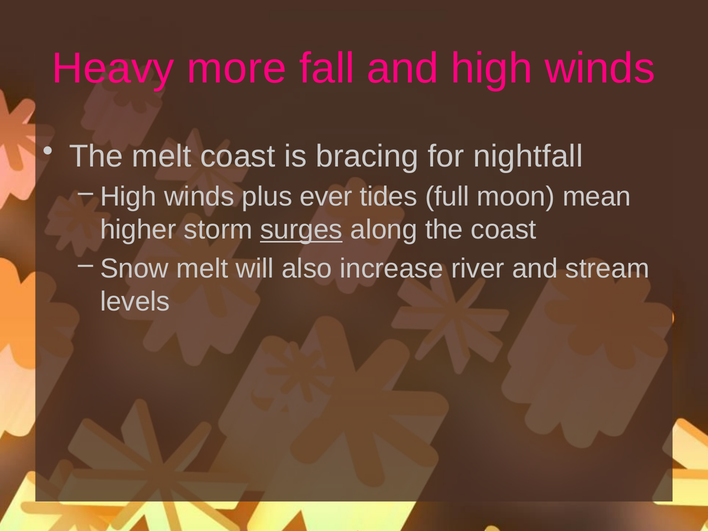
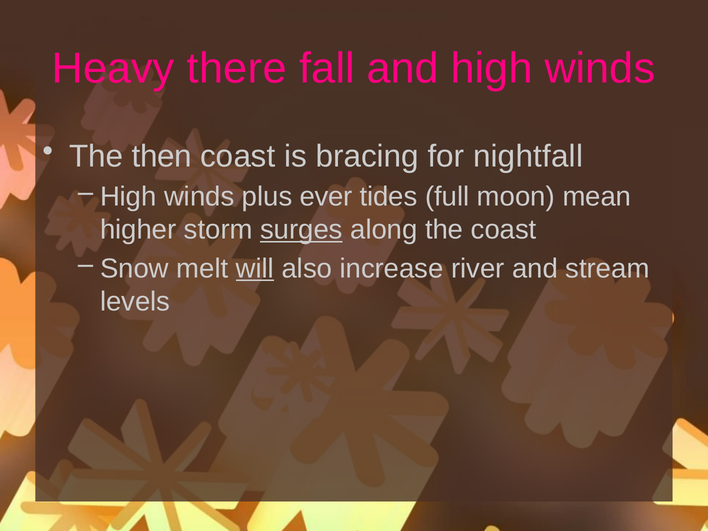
more: more -> there
The melt: melt -> then
will underline: none -> present
